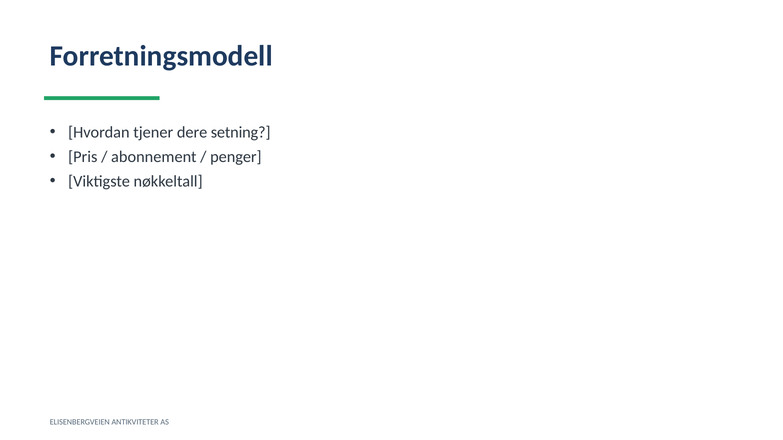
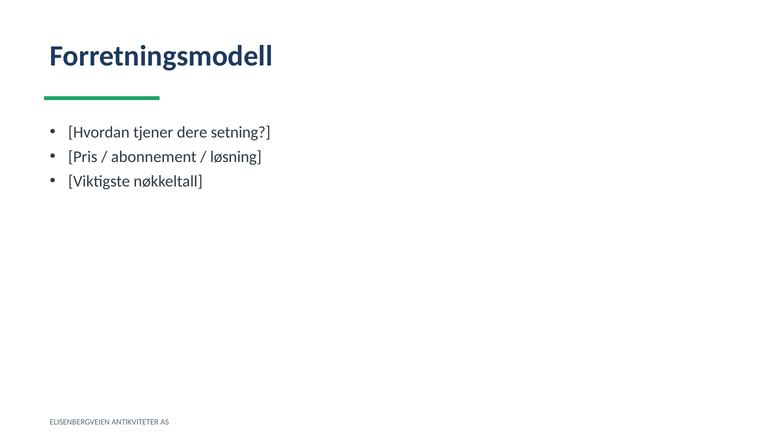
penger: penger -> løsning
